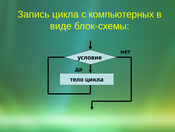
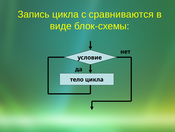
компьютерных: компьютерных -> сравниваются
